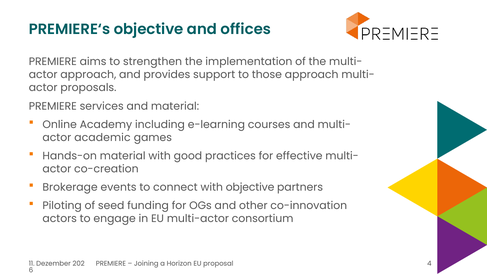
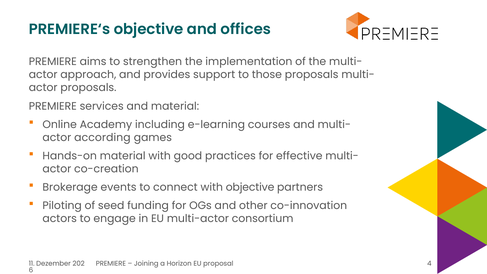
those approach: approach -> proposals
academic: academic -> according
